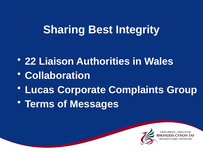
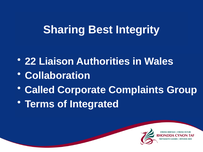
Lucas: Lucas -> Called
Messages: Messages -> Integrated
